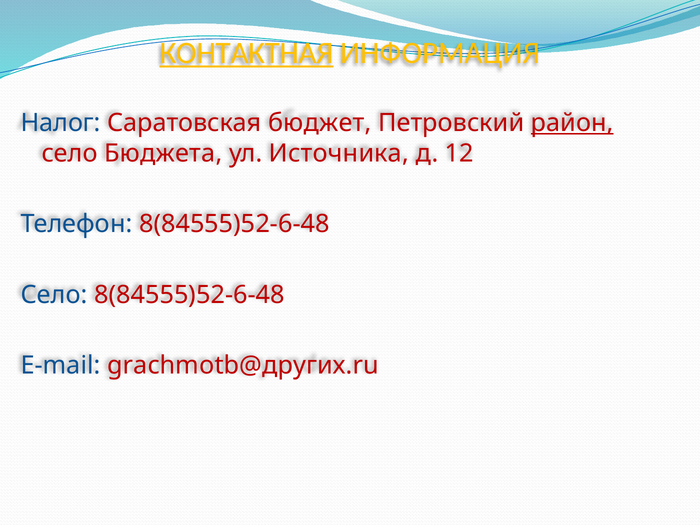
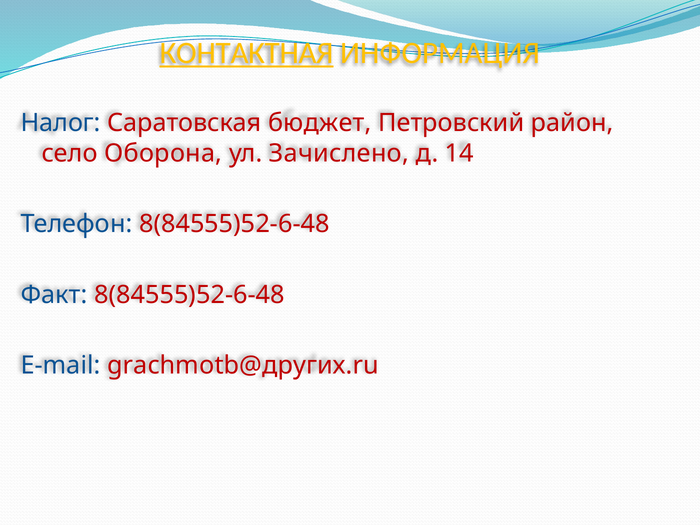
район underline: present -> none
Бюджета: Бюджета -> Оборона
Источника: Источника -> Зачислено
12: 12 -> 14
Село at (54, 295): Село -> Факт
